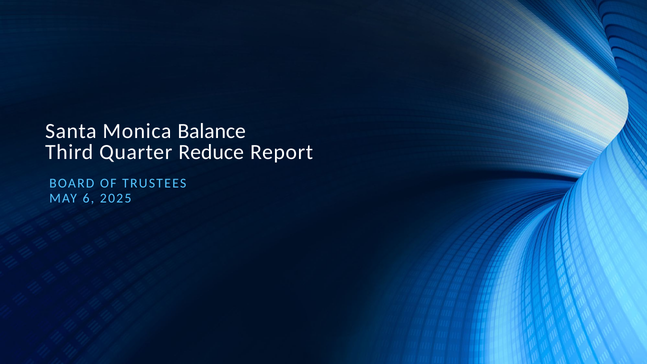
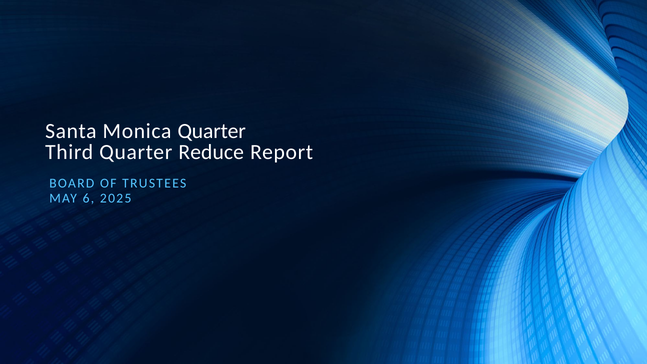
Monica Balance: Balance -> Quarter
